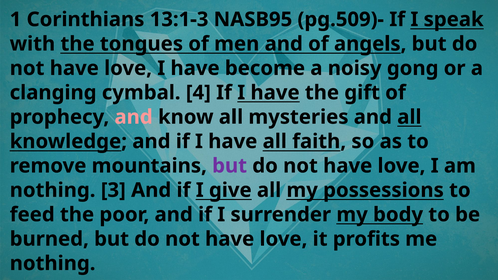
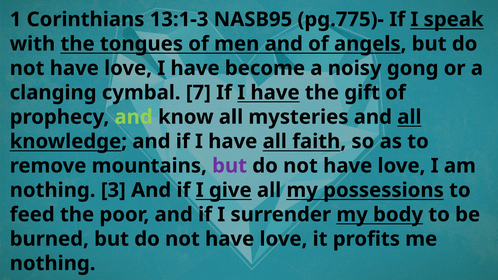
pg.509)-: pg.509)- -> pg.775)-
4: 4 -> 7
and at (134, 117) colour: pink -> light green
